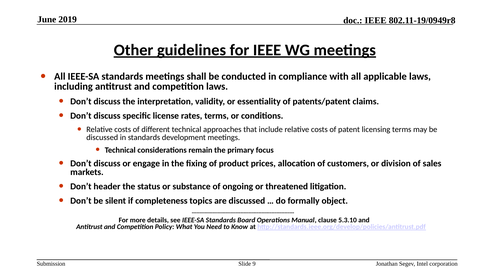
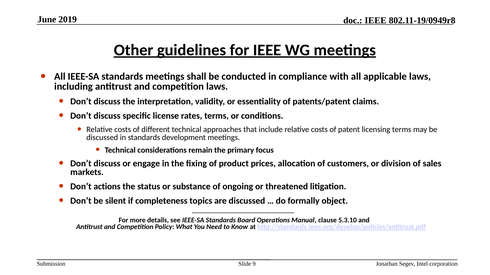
header: header -> actions
